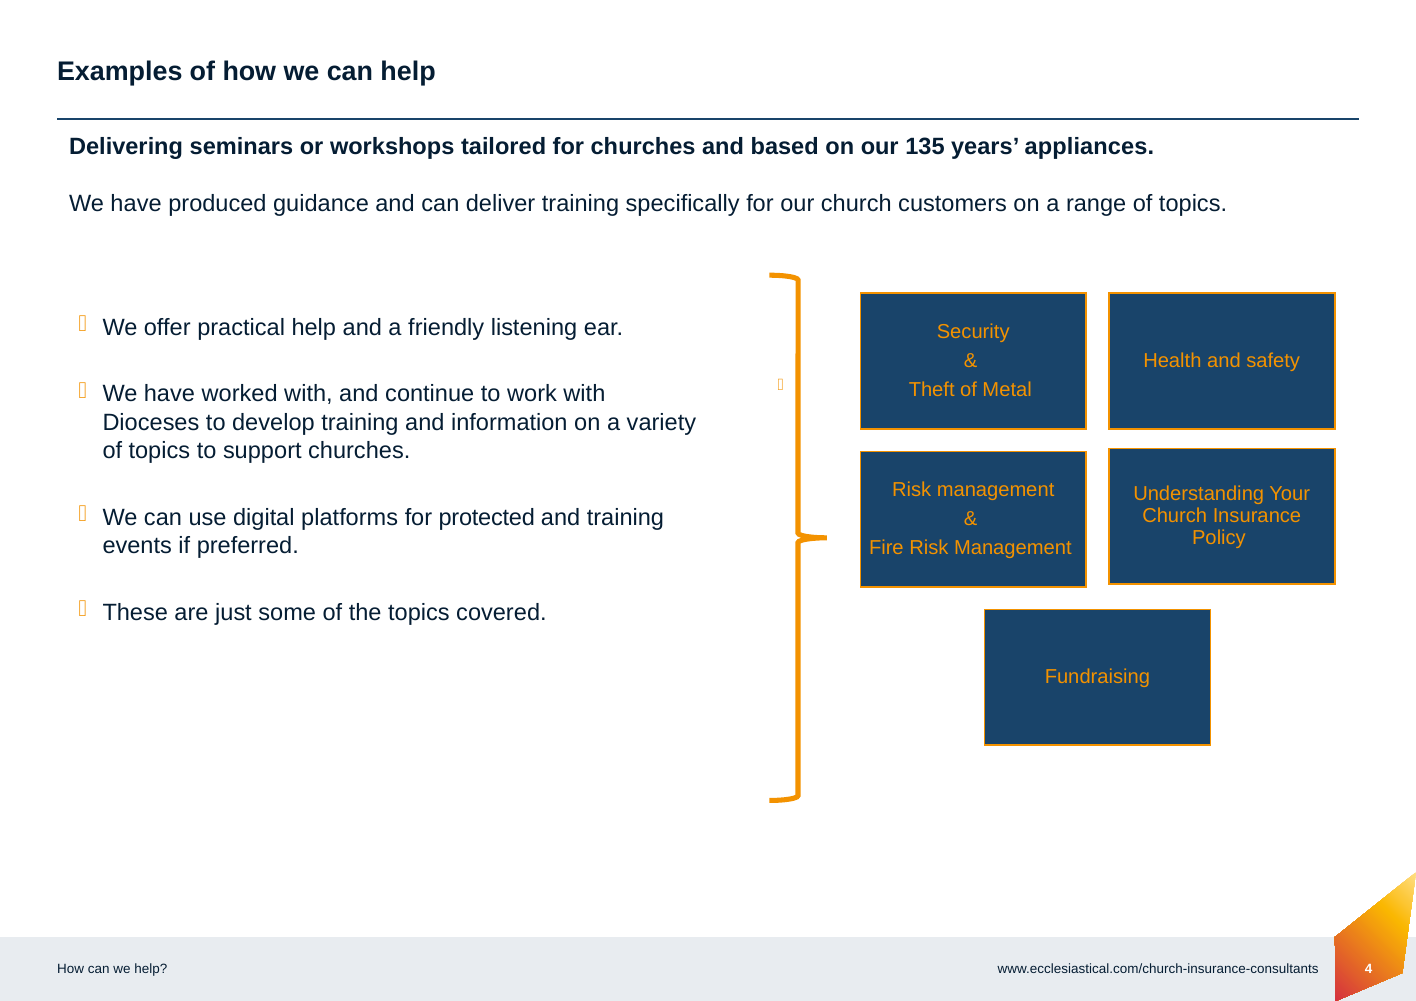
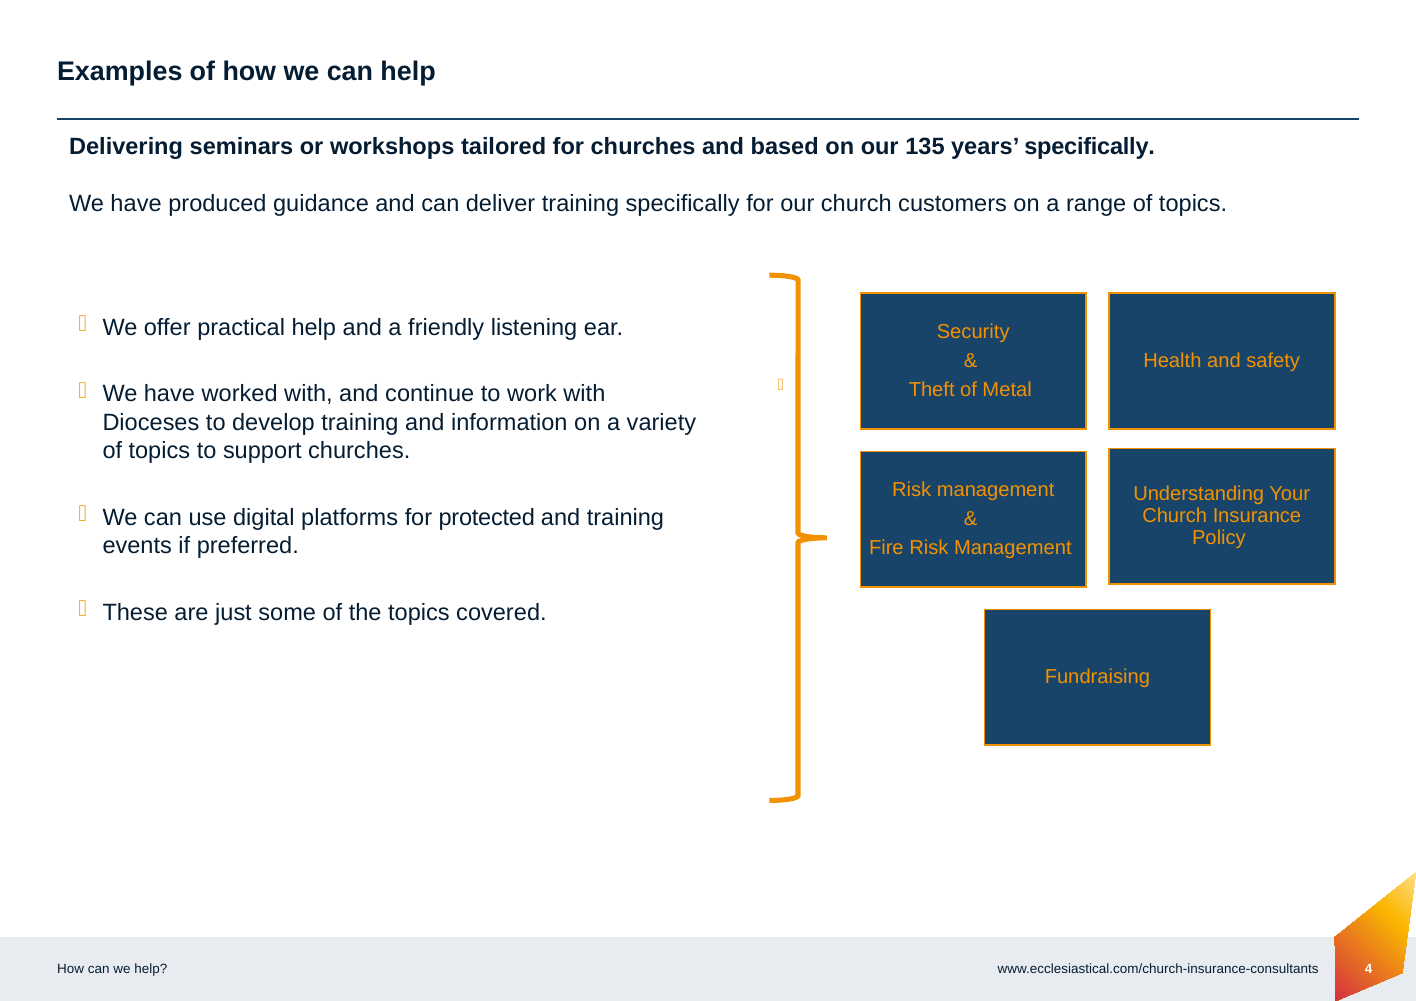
years appliances: appliances -> specifically
